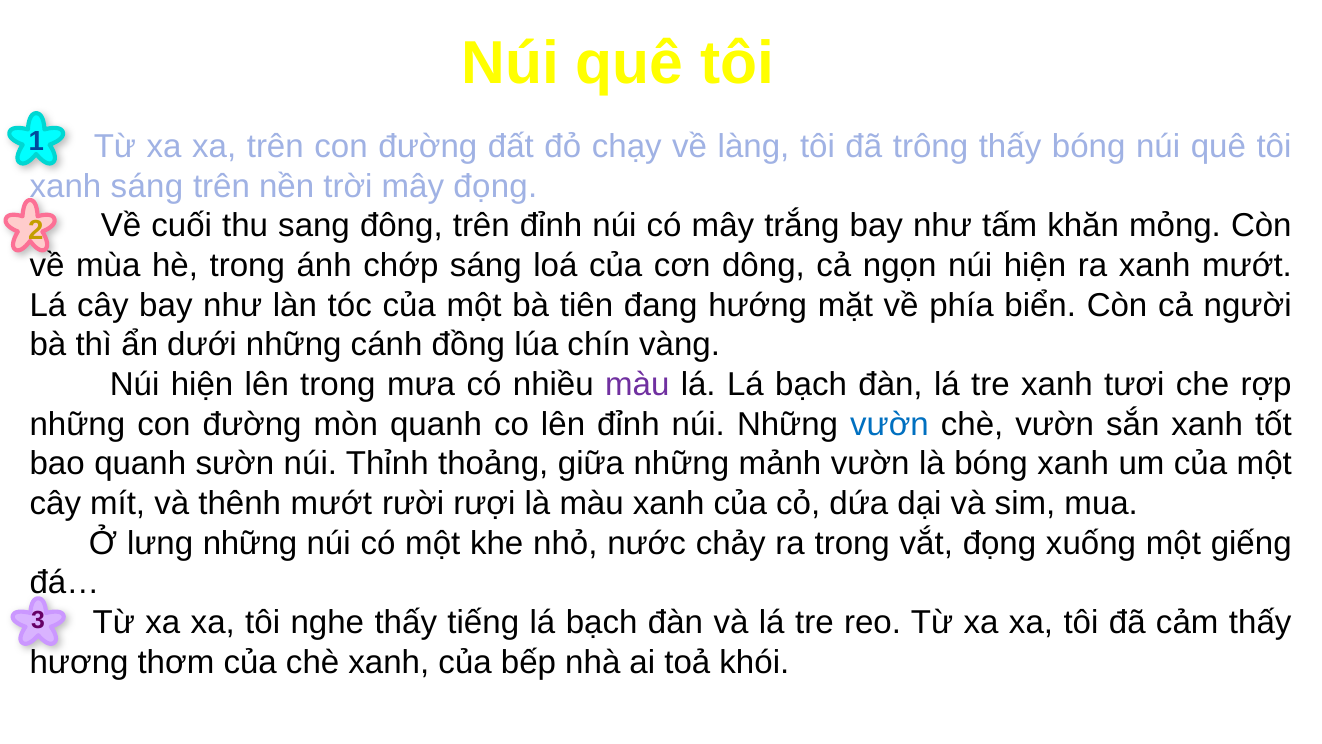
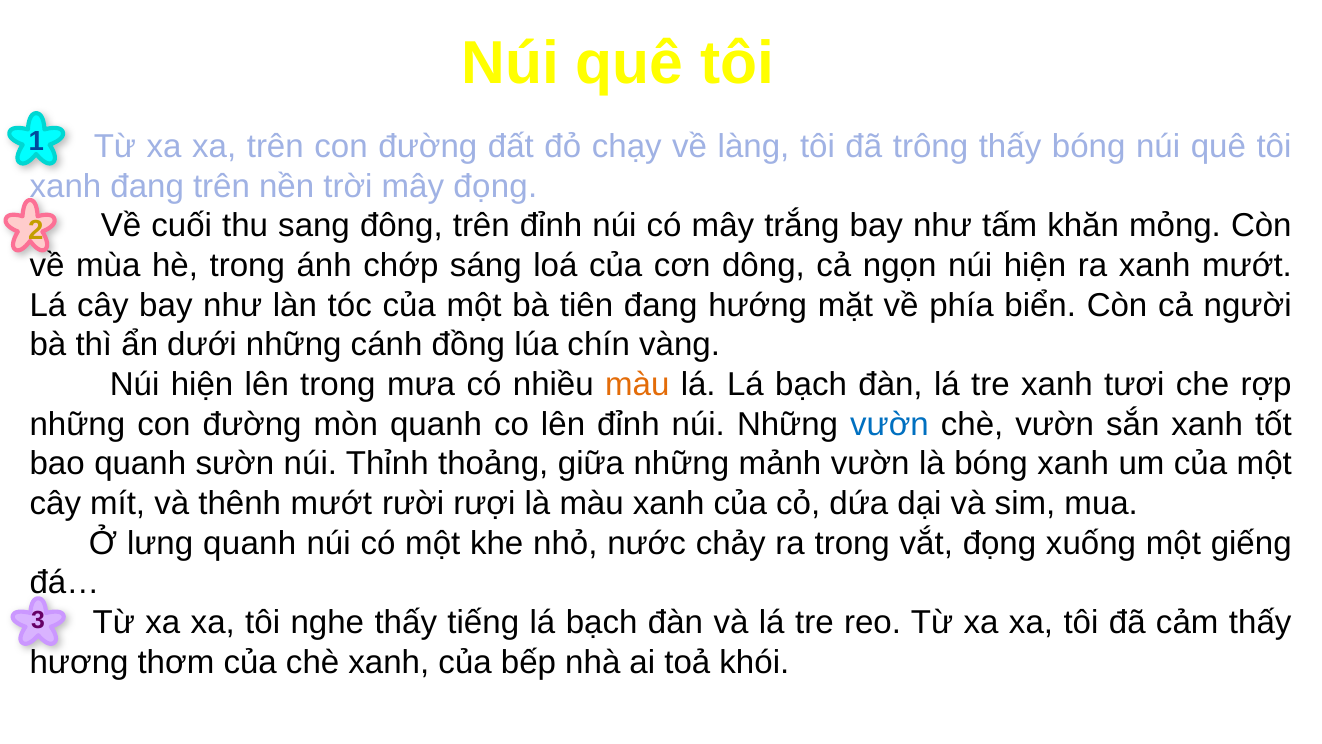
sáng at (147, 186): sáng -> đang
màu at (637, 384) colour: purple -> orange
lưng những: những -> quanh
